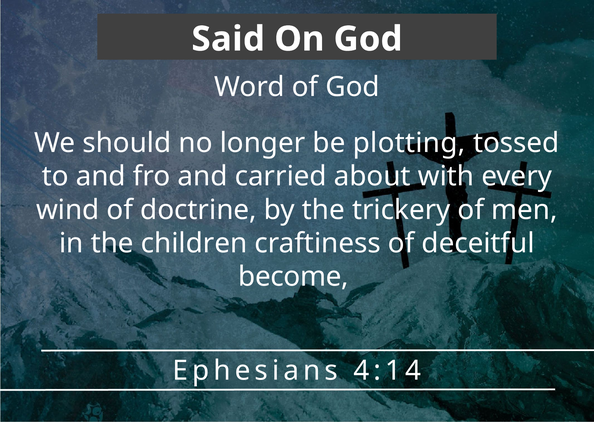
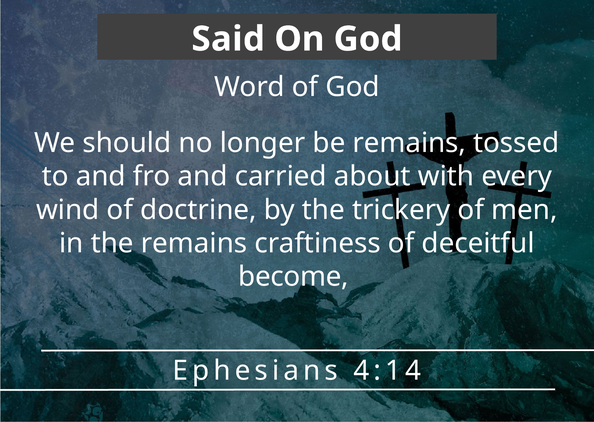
be plotting: plotting -> remains
the children: children -> remains
